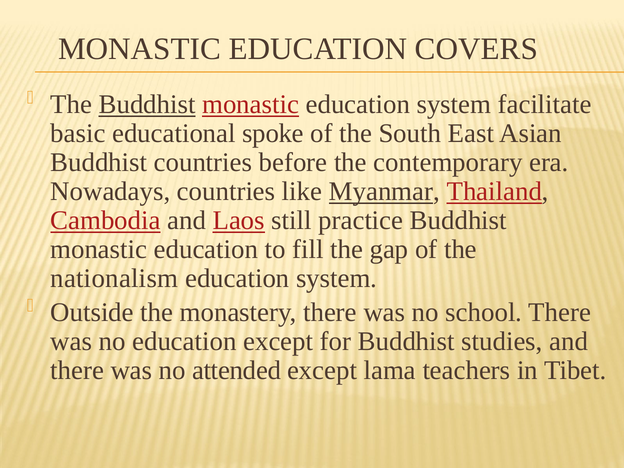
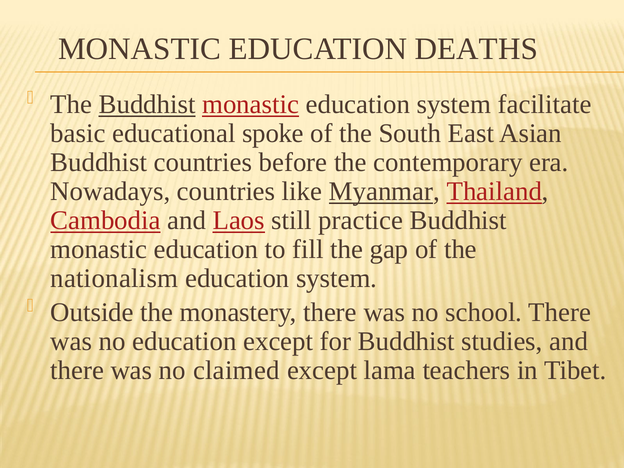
COVERS: COVERS -> DEATHS
attended: attended -> claimed
